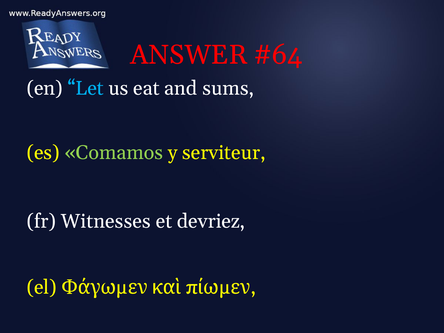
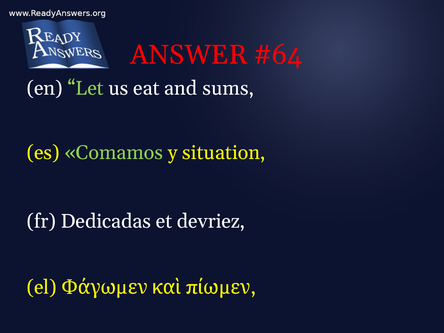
Let colour: light blue -> light green
serviteur: serviteur -> situation
Witnesses: Witnesses -> Dedicadas
